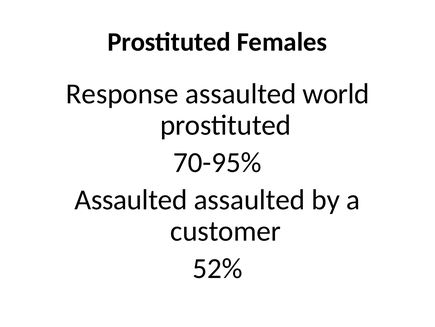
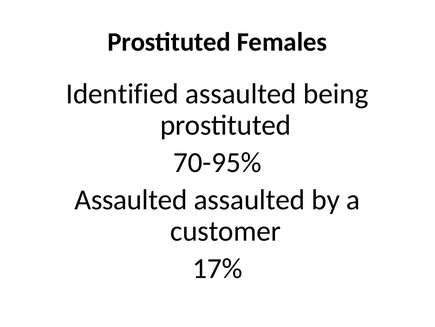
Response: Response -> Identified
world: world -> being
52%: 52% -> 17%
